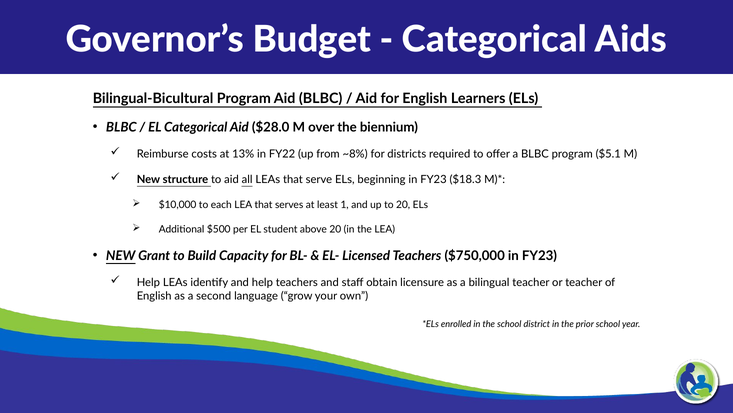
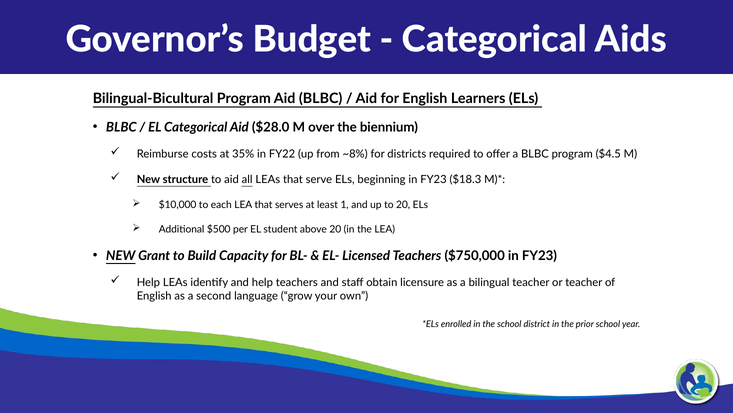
13%: 13% -> 35%
$5.1: $5.1 -> $4.5
